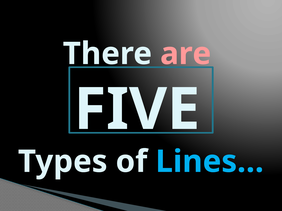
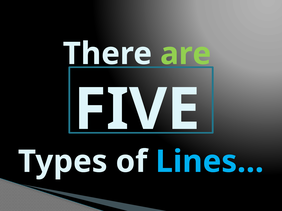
are colour: pink -> light green
